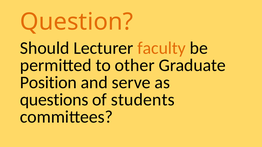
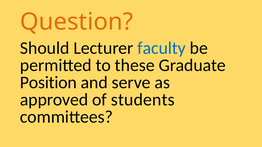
faculty colour: orange -> blue
other: other -> these
questions: questions -> approved
